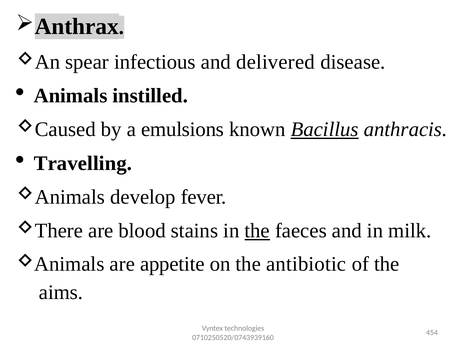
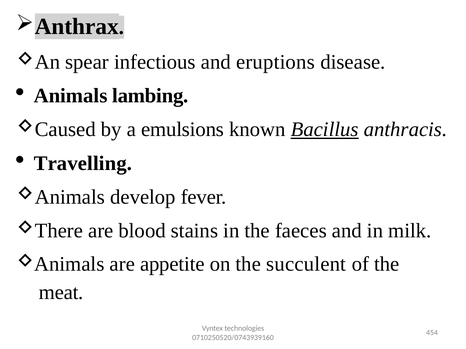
delivered: delivered -> eruptions
instilled: instilled -> lambing
the at (257, 231) underline: present -> none
antibiotic: antibiotic -> succulent
aims: aims -> meat
